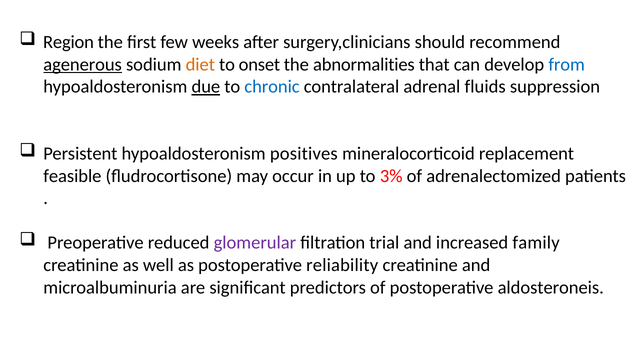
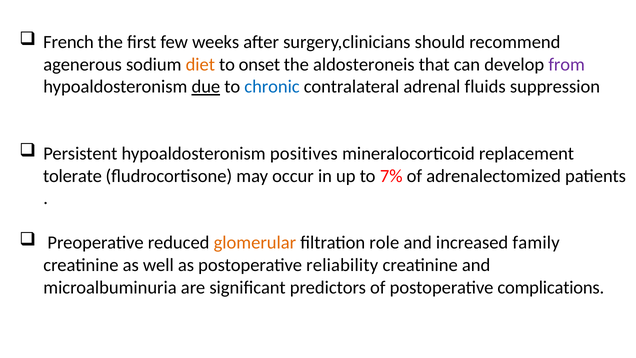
Region: Region -> French
agenerous underline: present -> none
abnormalities: abnormalities -> aldosteroneis
from colour: blue -> purple
feasible: feasible -> tolerate
3%: 3% -> 7%
glomerular colour: purple -> orange
trial: trial -> role
aldosteroneis: aldosteroneis -> complications
